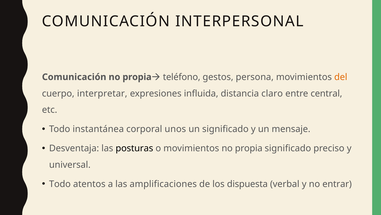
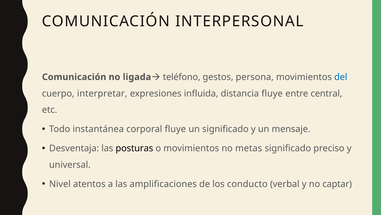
Comunicación no propia: propia -> ligada
del colour: orange -> blue
distancia claro: claro -> fluye
corporal unos: unos -> fluye
movimientos no propia: propia -> metas
Todo at (60, 184): Todo -> Nivel
dispuesta: dispuesta -> conducto
entrar: entrar -> captar
